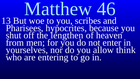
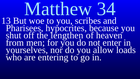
46: 46 -> 34
think: think -> loads
